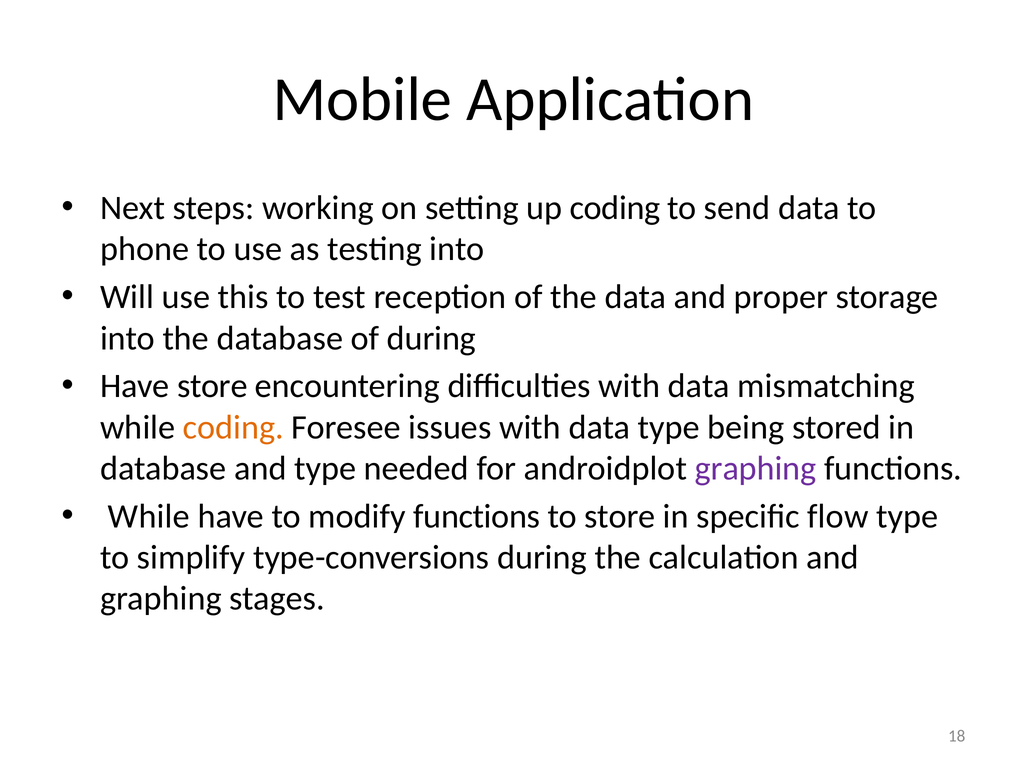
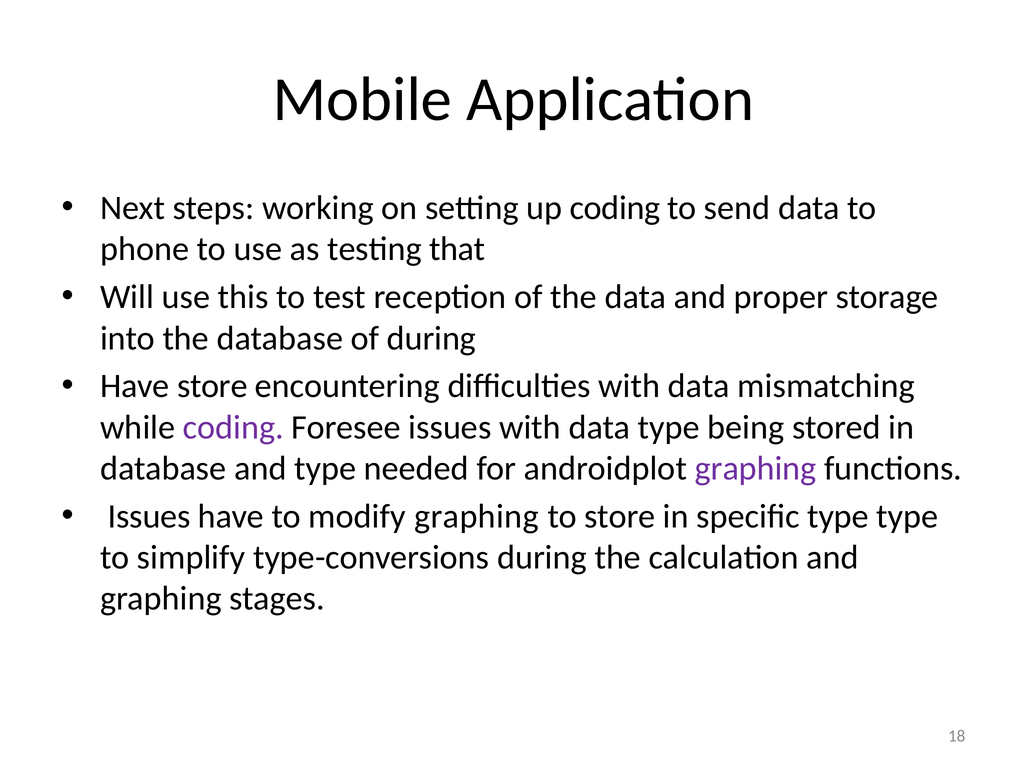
testing into: into -> that
coding at (233, 427) colour: orange -> purple
While at (149, 516): While -> Issues
modify functions: functions -> graphing
specific flow: flow -> type
